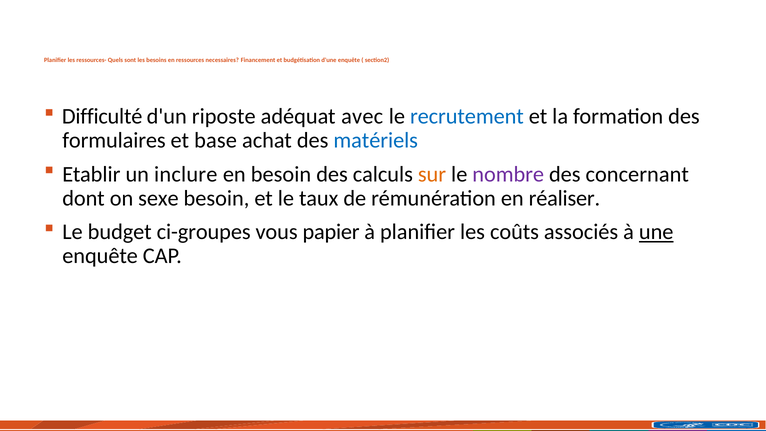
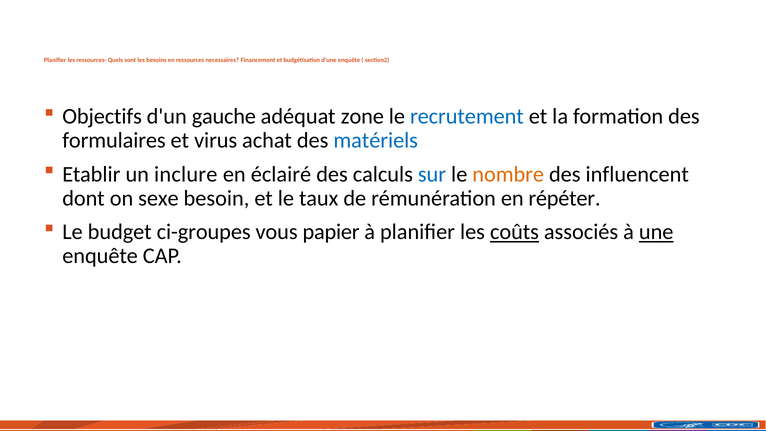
Difficulté: Difficulté -> Objectifs
riposte: riposte -> gauche
avec: avec -> zone
base: base -> virus
en besoin: besoin -> éclairé
sur colour: orange -> blue
nombre colour: purple -> orange
concernant: concernant -> influencent
réaliser: réaliser -> répéter
coûts underline: none -> present
